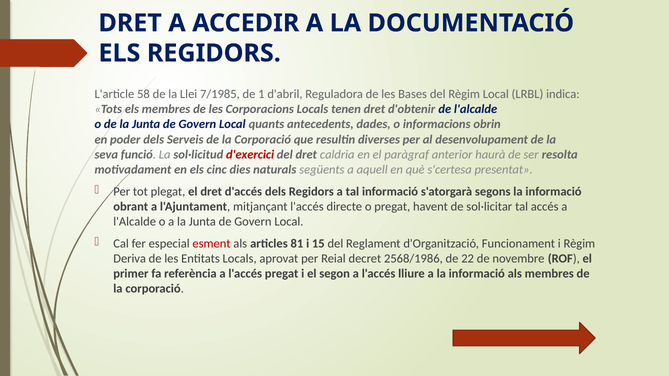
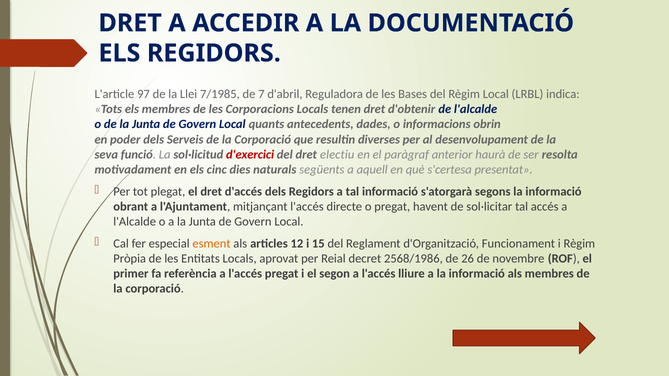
58: 58 -> 97
1: 1 -> 7
caldria: caldria -> electiu
esment colour: red -> orange
81: 81 -> 12
Deriva: Deriva -> Pròpia
22: 22 -> 26
